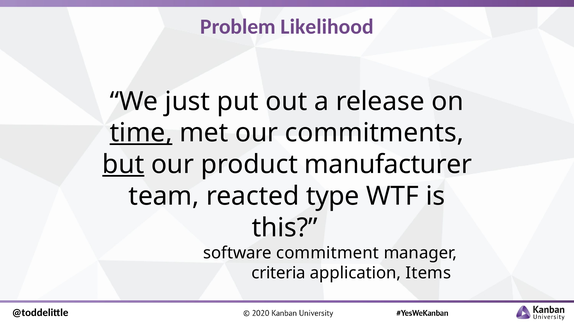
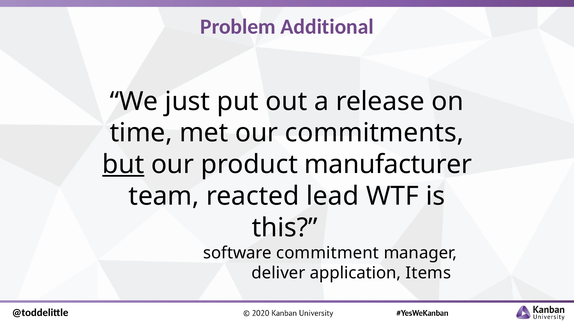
Likelihood: Likelihood -> Additional
time underline: present -> none
type: type -> lead
criteria: criteria -> deliver
